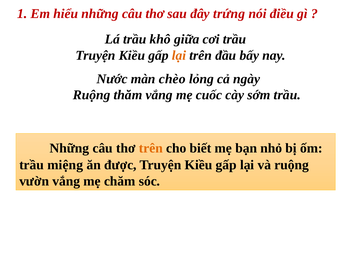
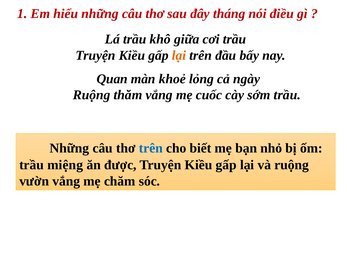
trứng: trứng -> tháng
Nước: Nước -> Quan
chèo: chèo -> khoẻ
trên at (151, 148) colour: orange -> blue
